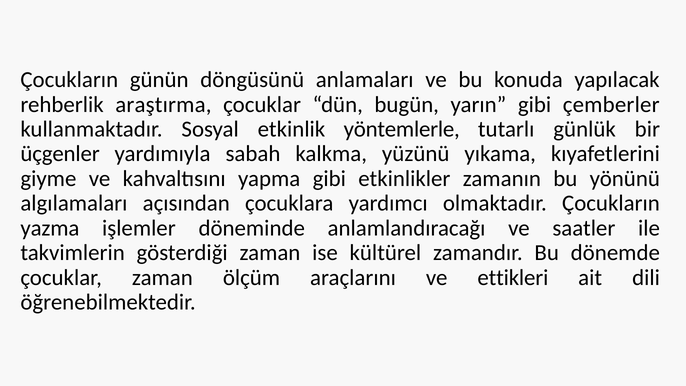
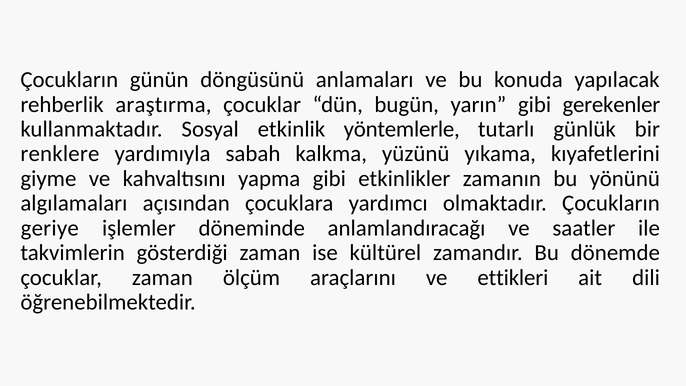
çemberler: çemberler -> gerekenler
üçgenler: üçgenler -> renklere
yazma: yazma -> geriye
